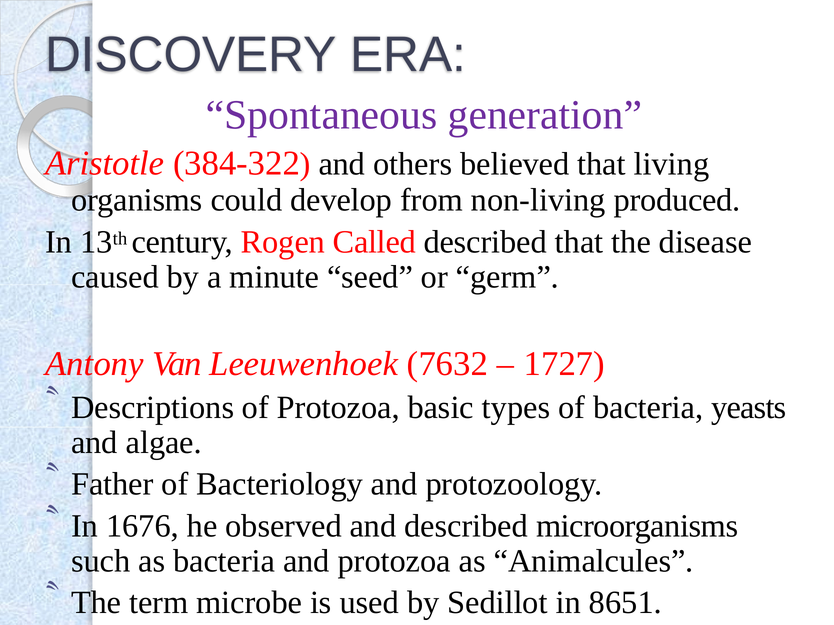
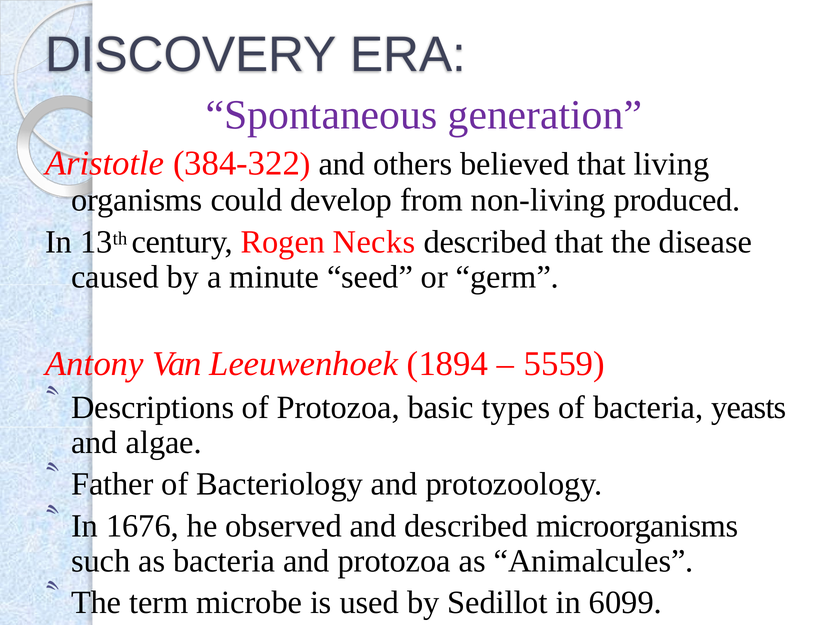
Called: Called -> Necks
7632: 7632 -> 1894
1727: 1727 -> 5559
8651: 8651 -> 6099
